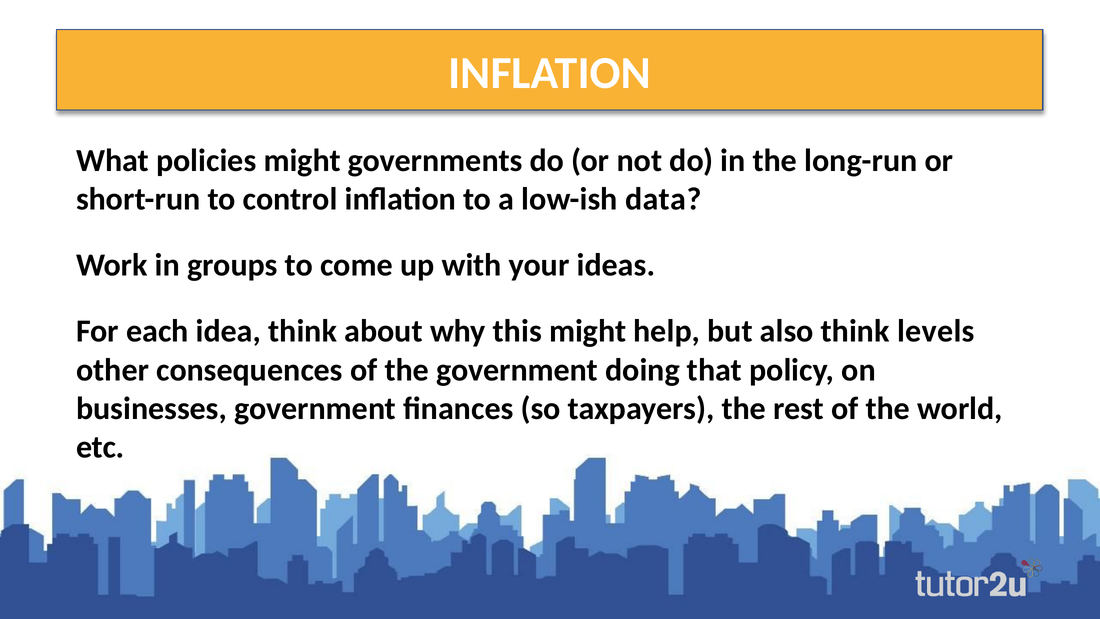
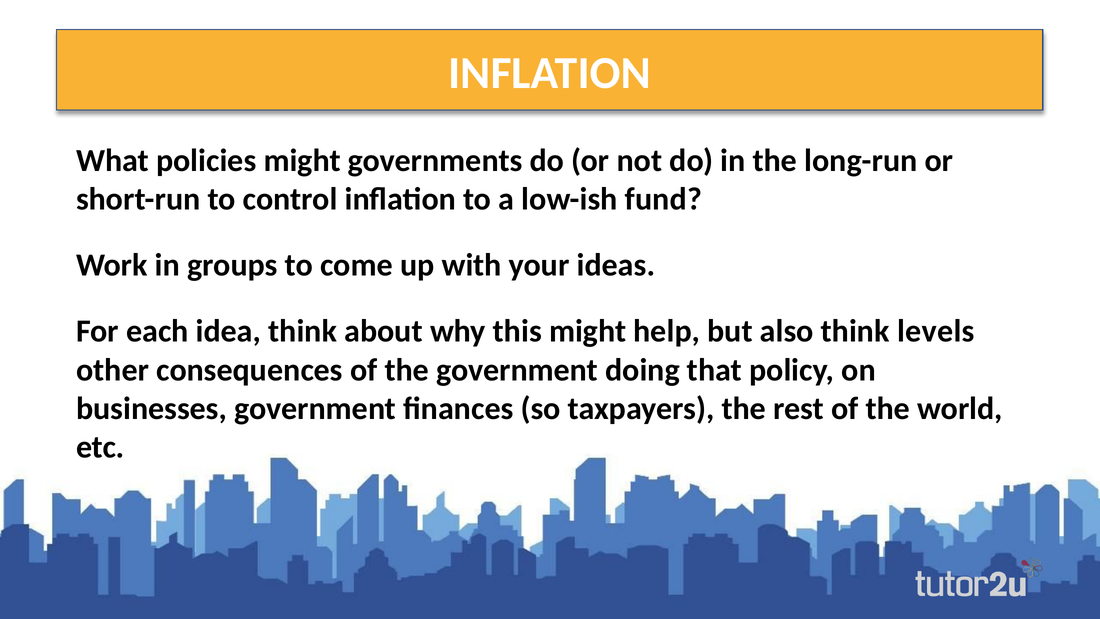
data: data -> fund
